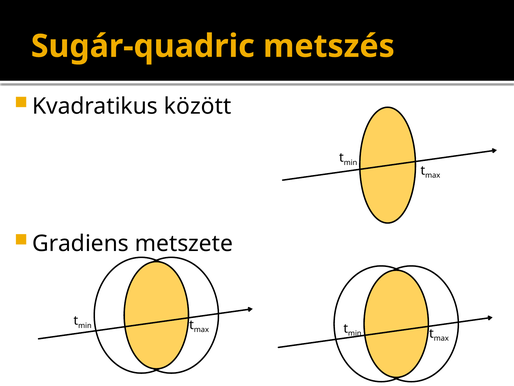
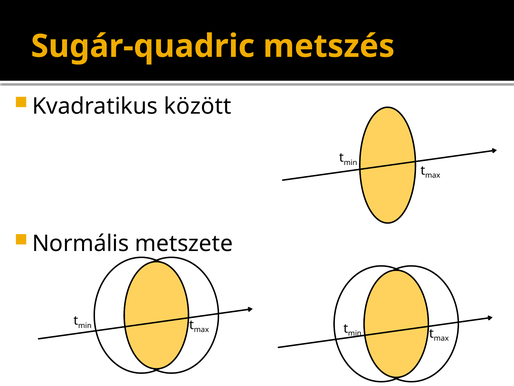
Gradiens: Gradiens -> Normális
